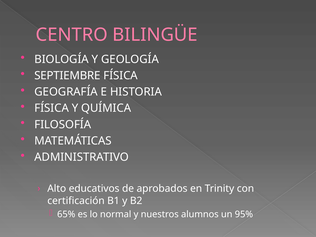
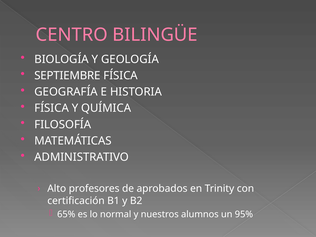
educativos: educativos -> profesores
